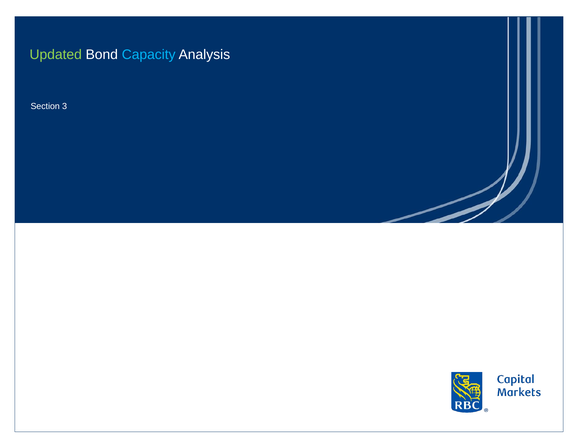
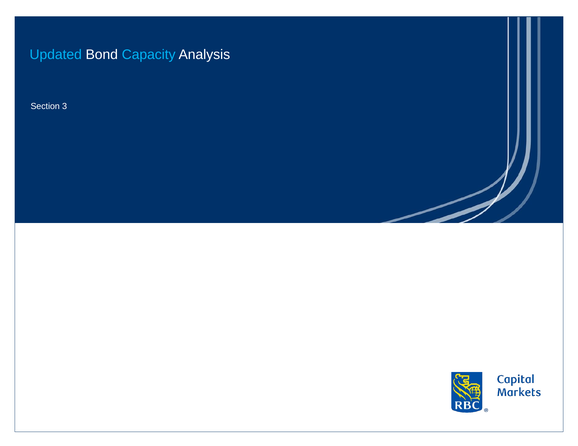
Updated colour: light green -> light blue
